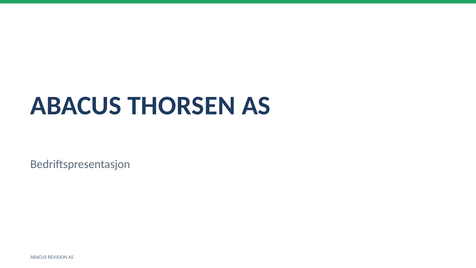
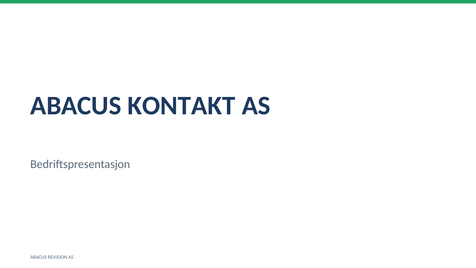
THORSEN: THORSEN -> KONTAKT
